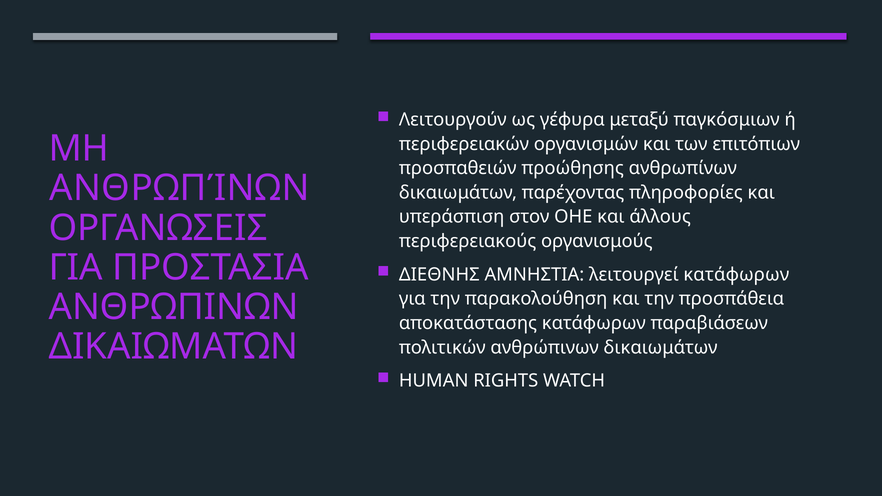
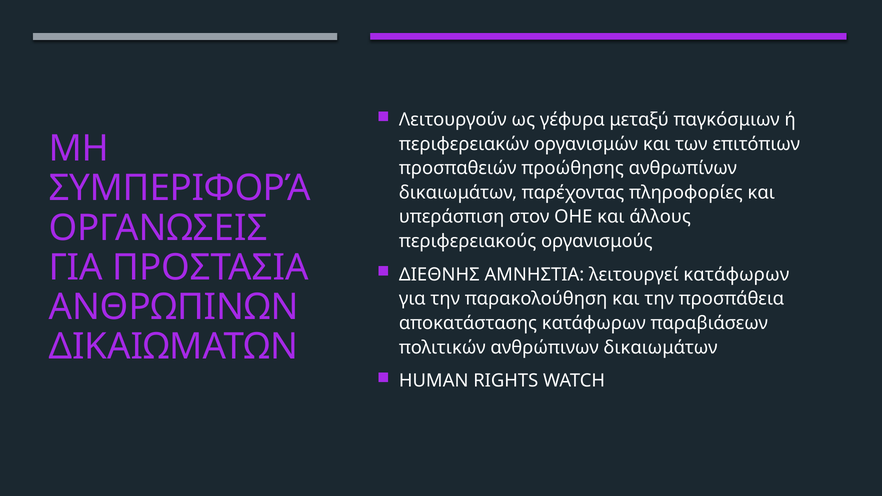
ΑΝΘΡΩΠΊΝΩΝ at (179, 188): ΑΝΘΡΩΠΊΝΩΝ -> ΣΥΜΠΕΡΙΦΟΡΆ
